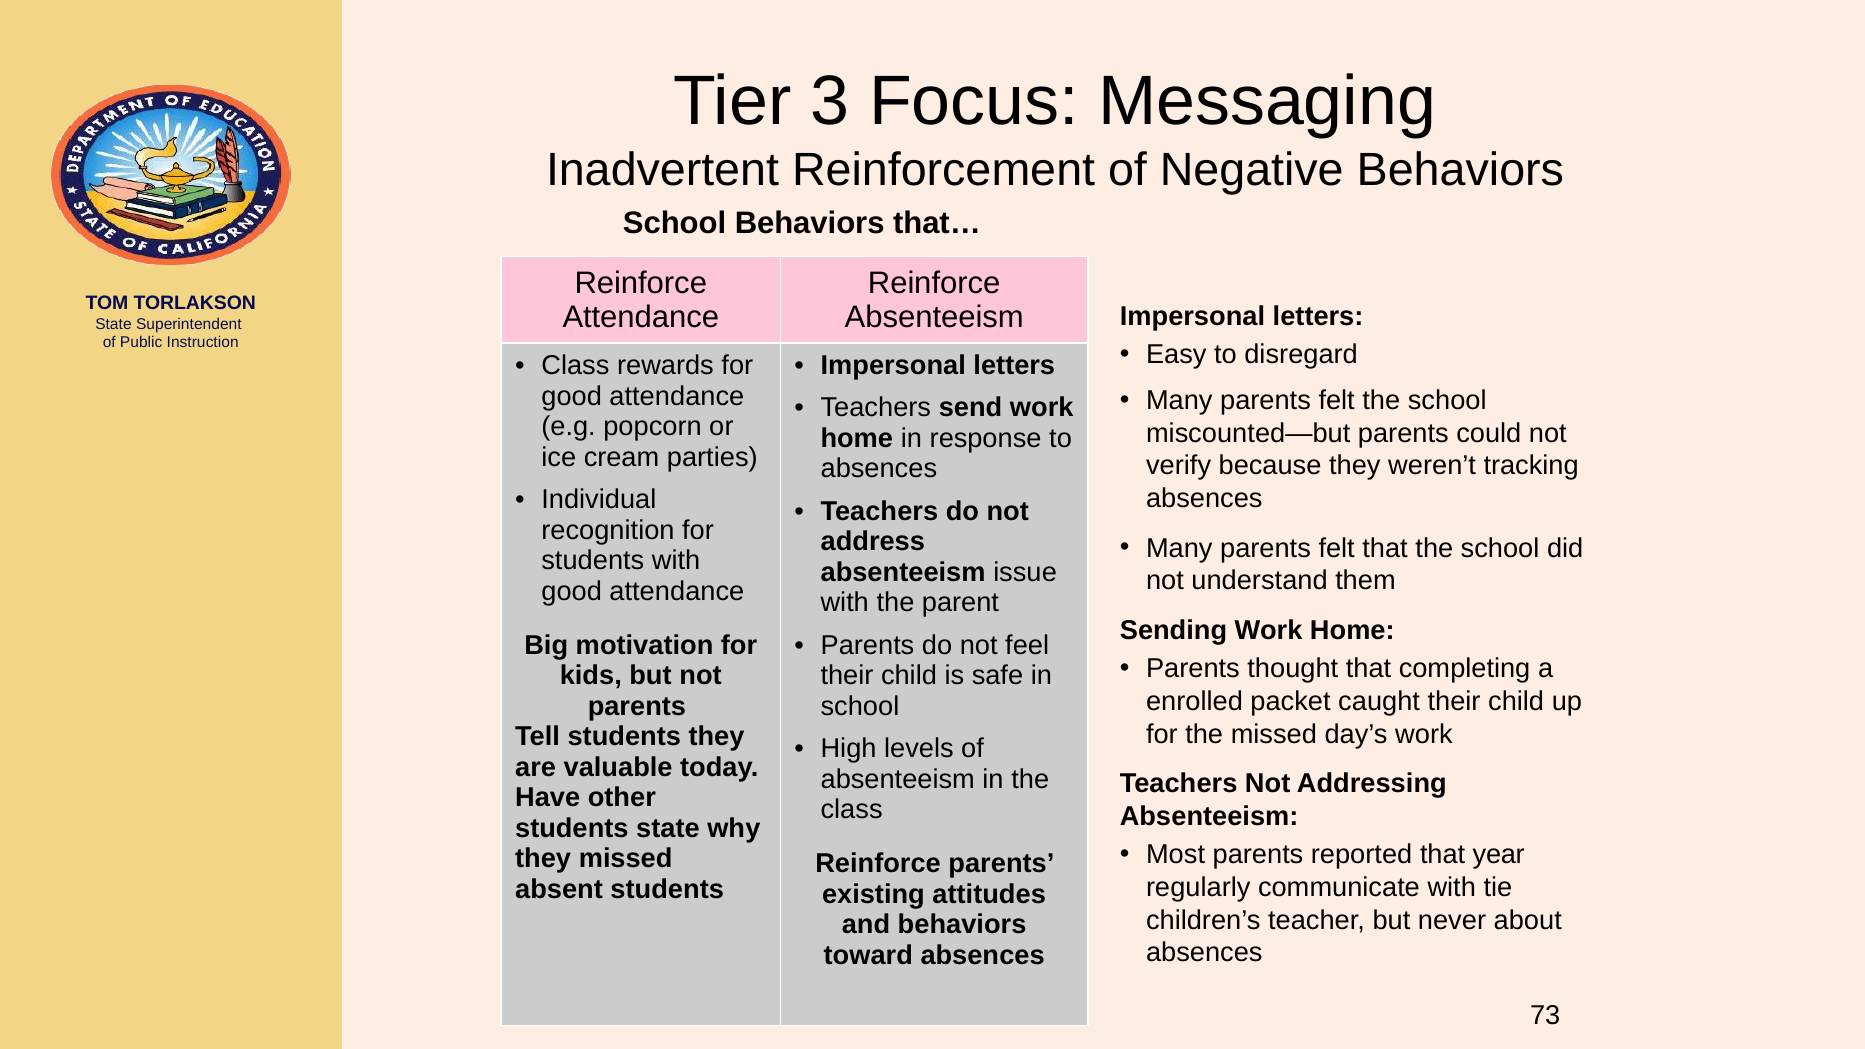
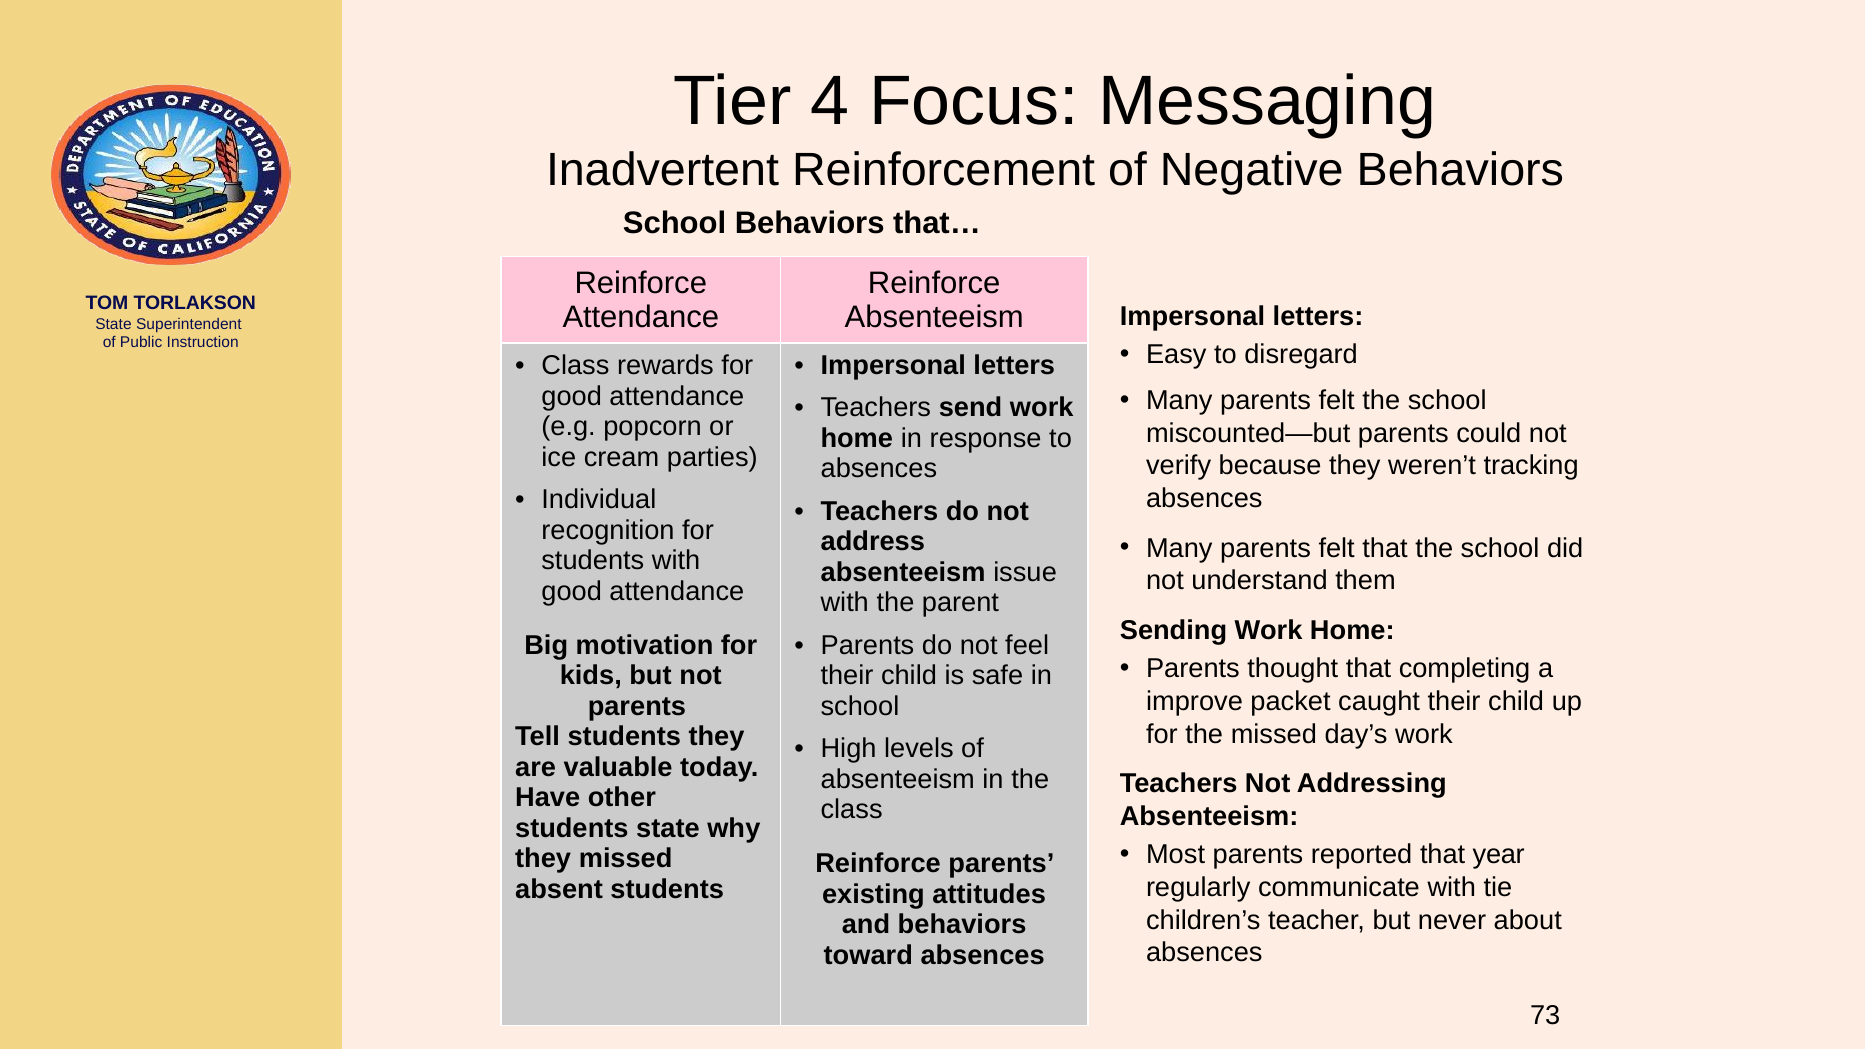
3: 3 -> 4
enrolled: enrolled -> improve
